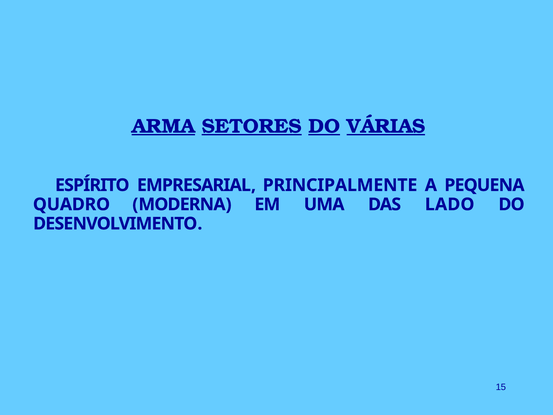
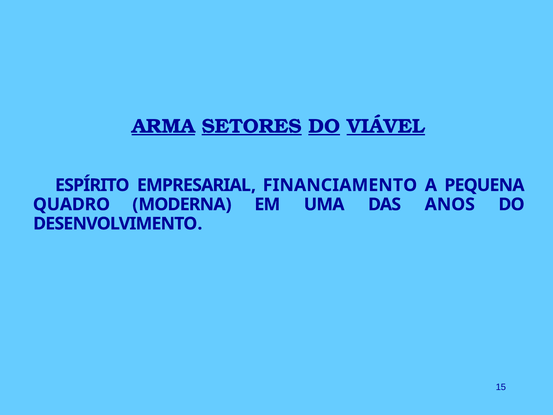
VÁRIAS: VÁRIAS -> VIÁVEL
PRINCIPALMENTE: PRINCIPALMENTE -> FINANCIAMENTO
LADO: LADO -> ANOS
